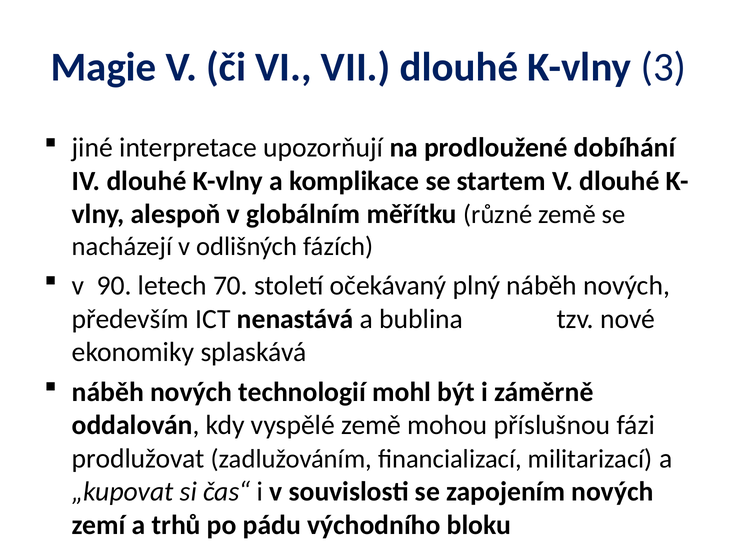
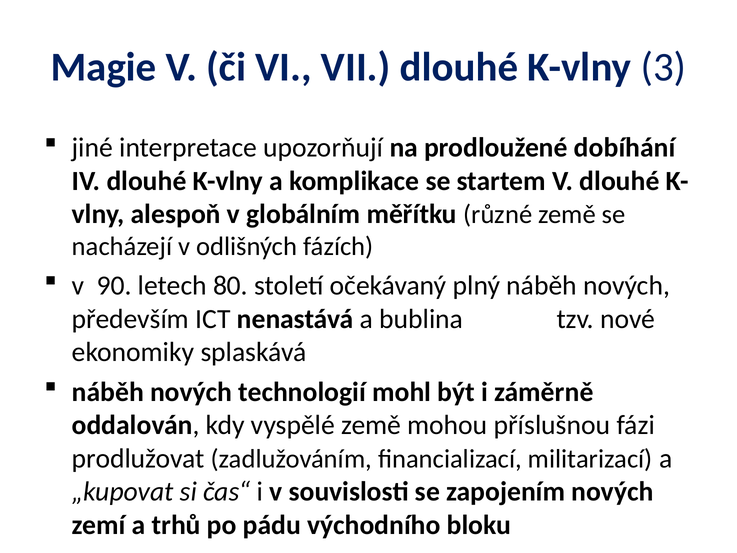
70: 70 -> 80
